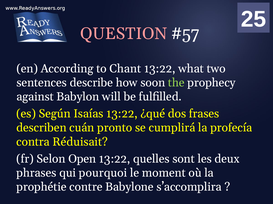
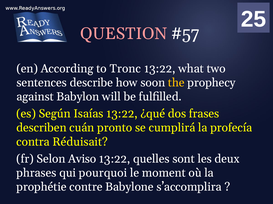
Chant: Chant -> Tronc
the colour: light green -> yellow
Open: Open -> Aviso
